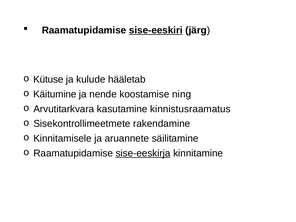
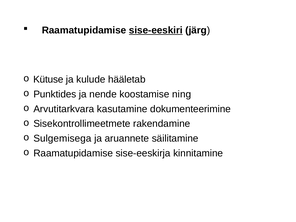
Käitumine: Käitumine -> Punktides
kinnistusraamatus: kinnistusraamatus -> dokumenteerimine
Kinnitamisele: Kinnitamisele -> Sulgemisega
sise-eeskirja underline: present -> none
